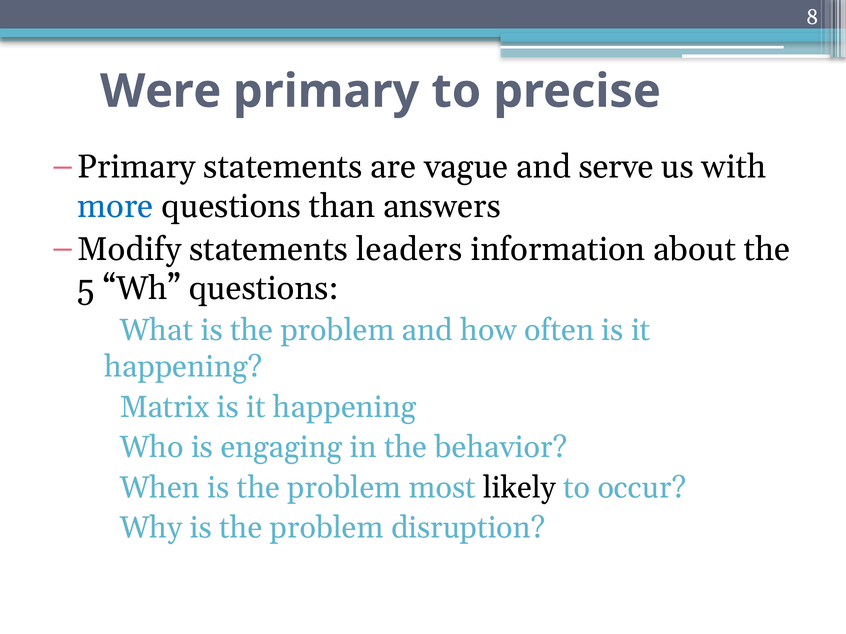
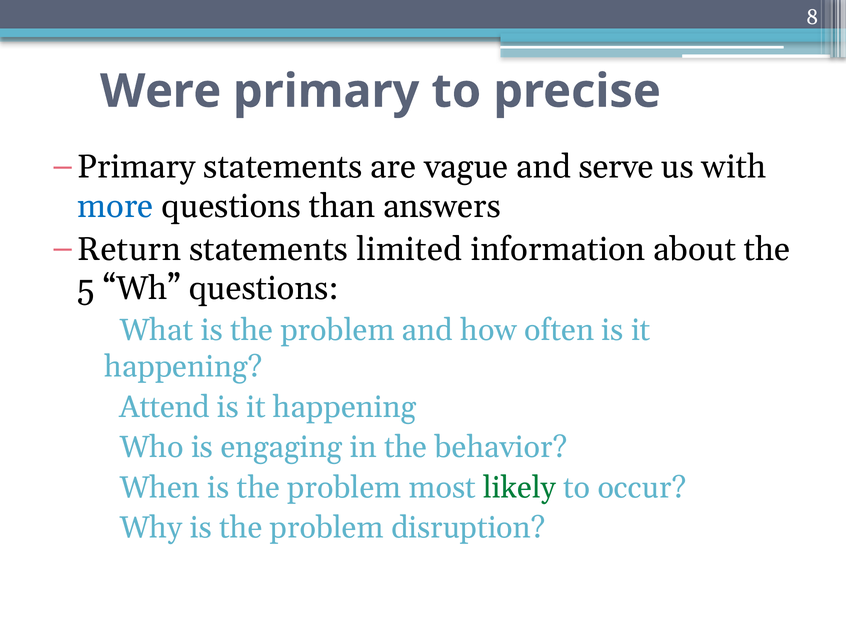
Modify: Modify -> Return
leaders: leaders -> limited
Matrix: Matrix -> Attend
likely colour: black -> green
